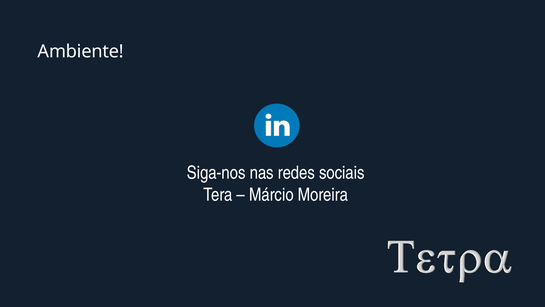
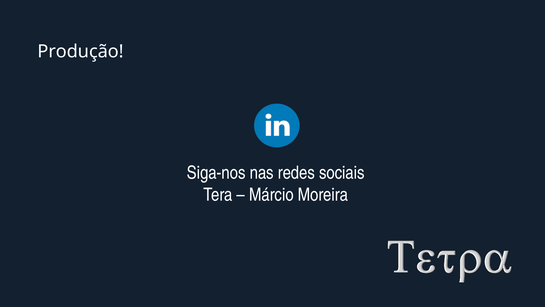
Ambiente: Ambiente -> Produção
